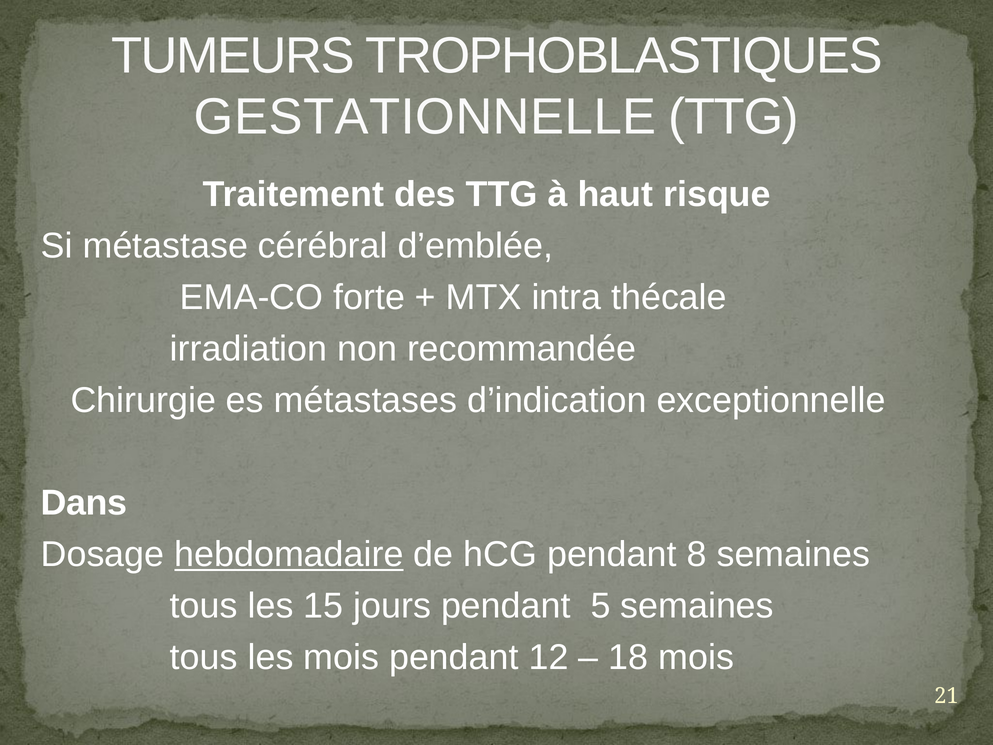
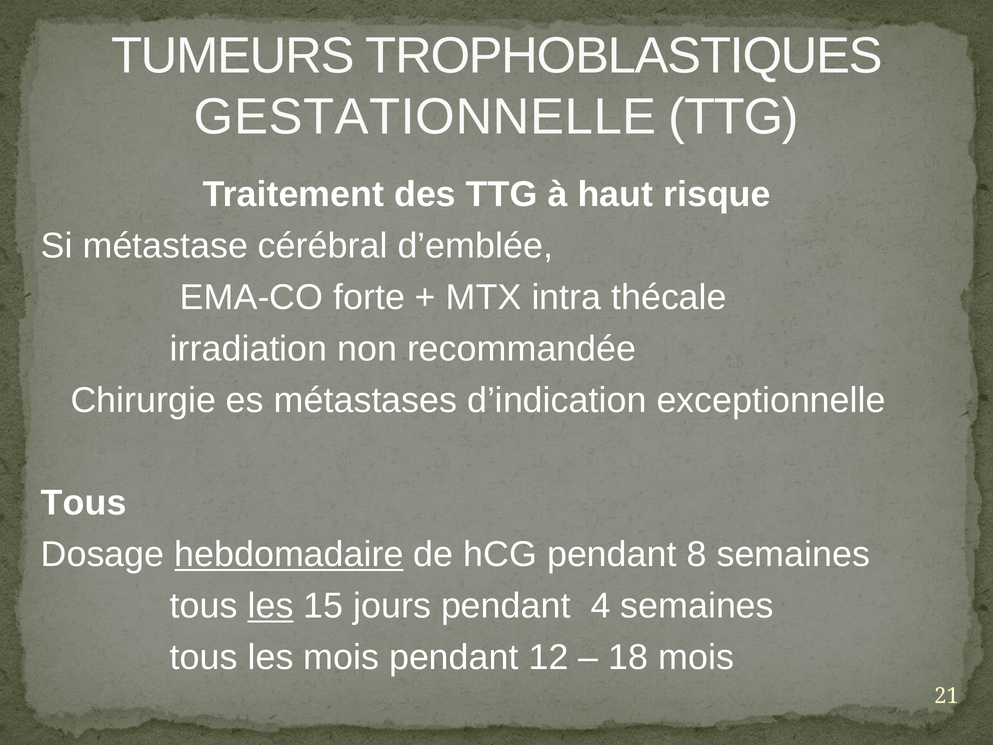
Dans at (84, 503): Dans -> Tous
les at (271, 606) underline: none -> present
5: 5 -> 4
